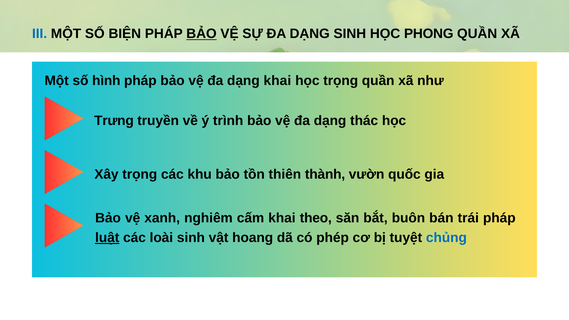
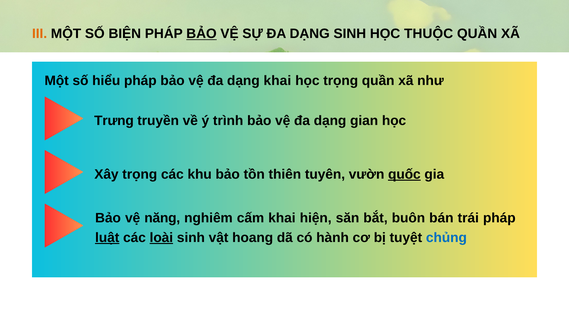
III colour: blue -> orange
PHONG: PHONG -> THUỘC
hình: hình -> hiểu
thác: thác -> gian
thành: thành -> tuyên
quốc underline: none -> present
xanh: xanh -> năng
theo: theo -> hiện
loài underline: none -> present
phép: phép -> hành
